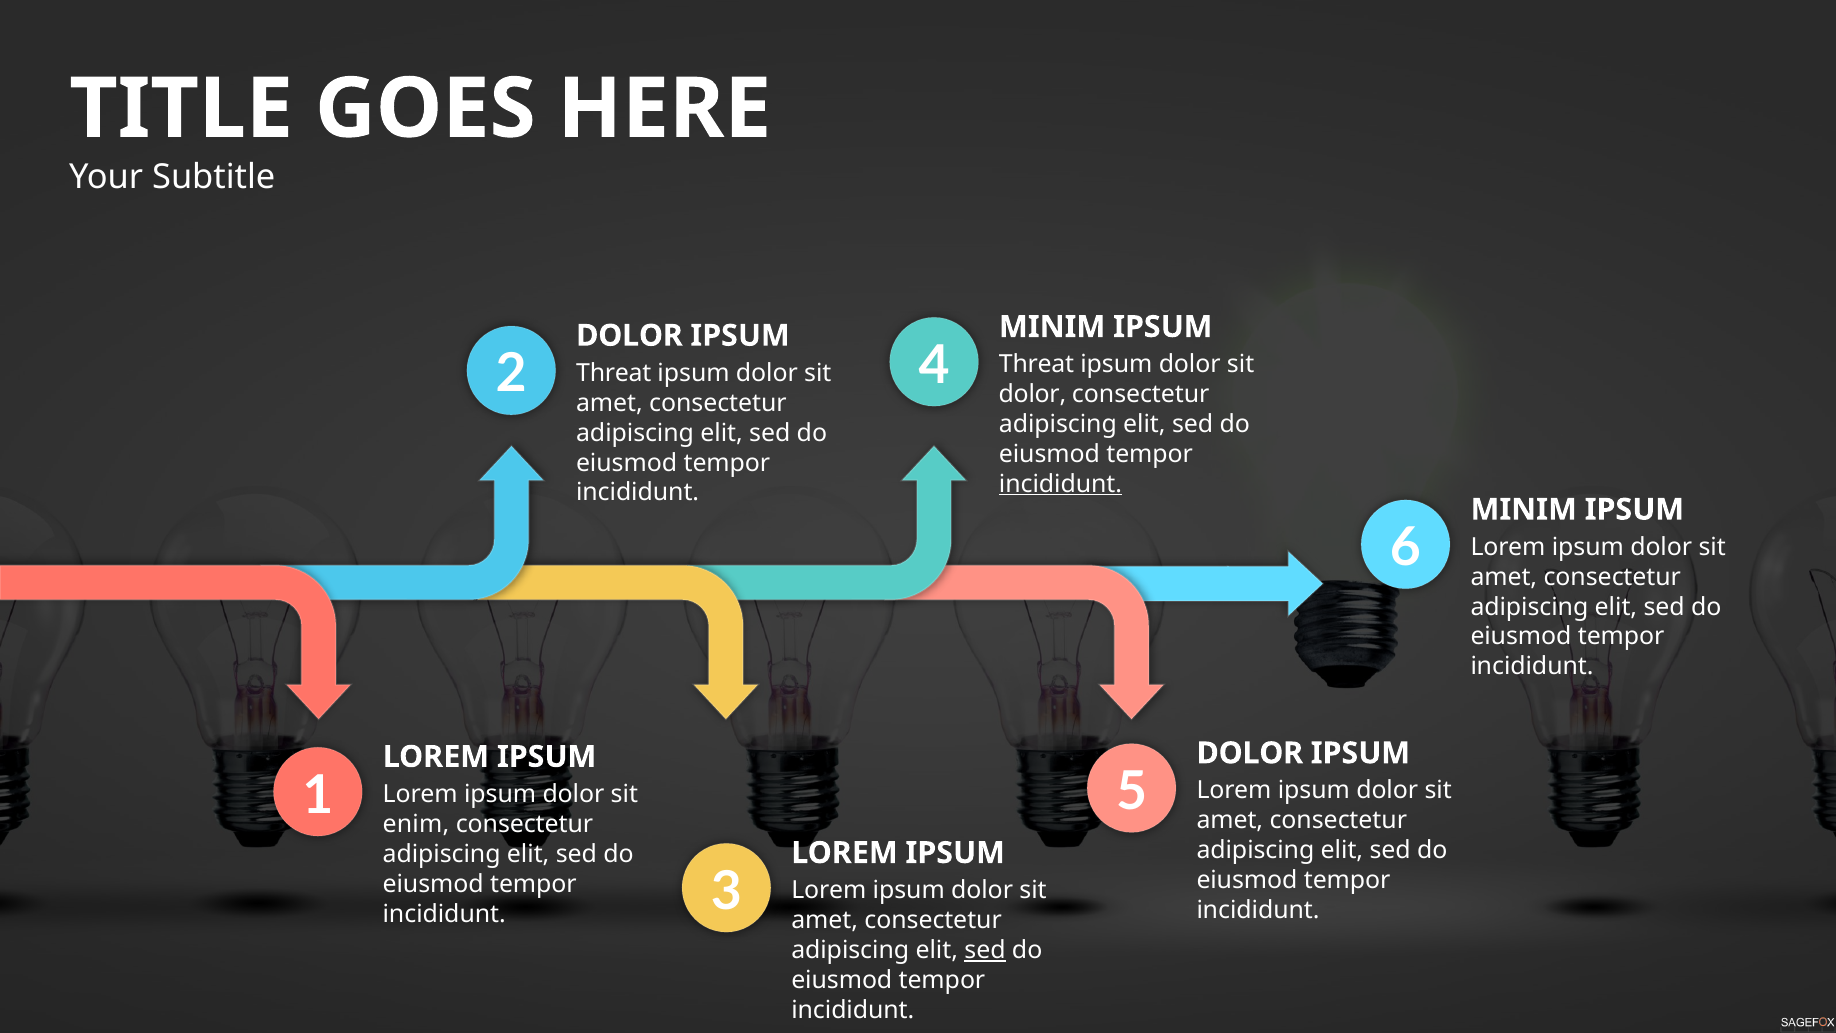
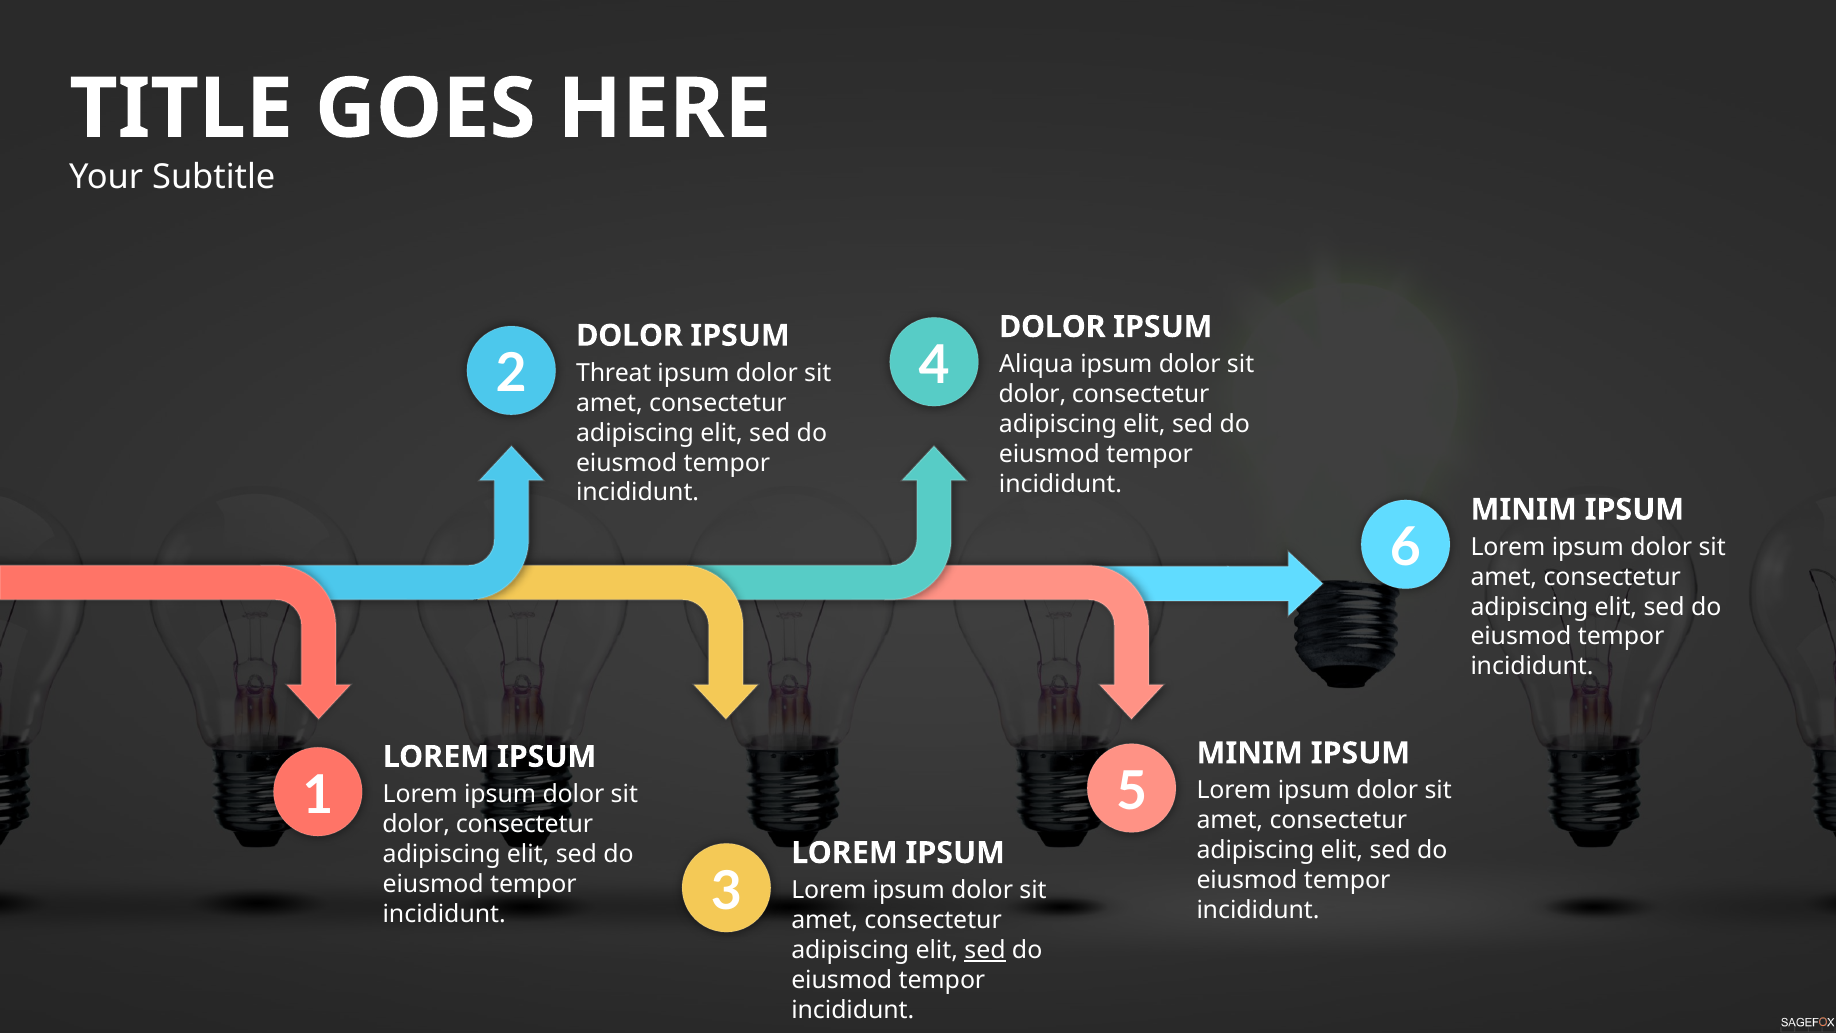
MINIM at (1052, 327): MINIM -> DOLOR
Threat at (1037, 364): Threat -> Aliqua
incididunt at (1060, 484) underline: present -> none
DOLOR at (1250, 753): DOLOR -> MINIM
enim at (416, 824): enim -> dolor
